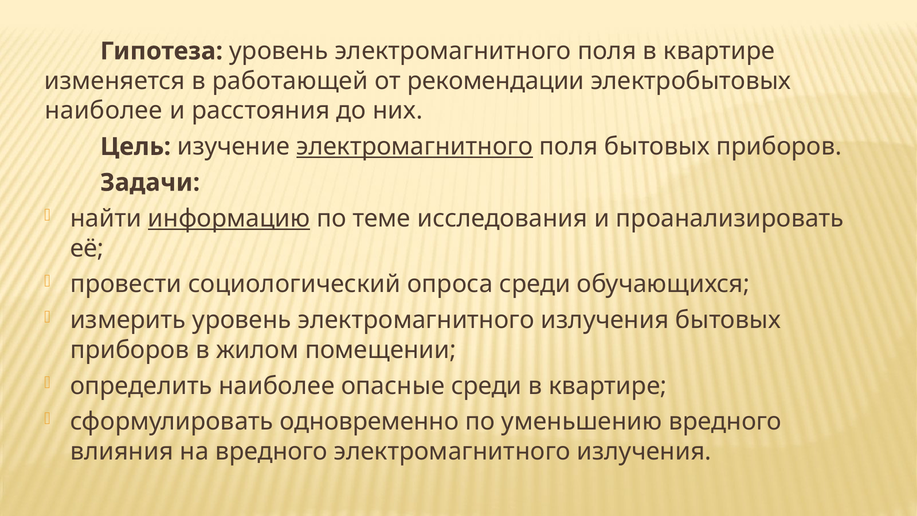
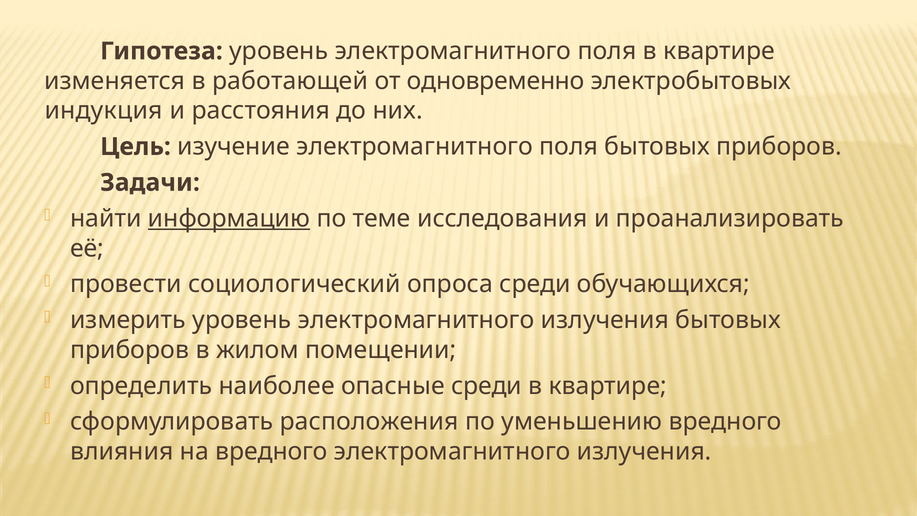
рекомендации: рекомендации -> одновременно
наиболее at (104, 111): наиболее -> индукция
электромагнитного at (415, 147) underline: present -> none
одновременно: одновременно -> расположения
